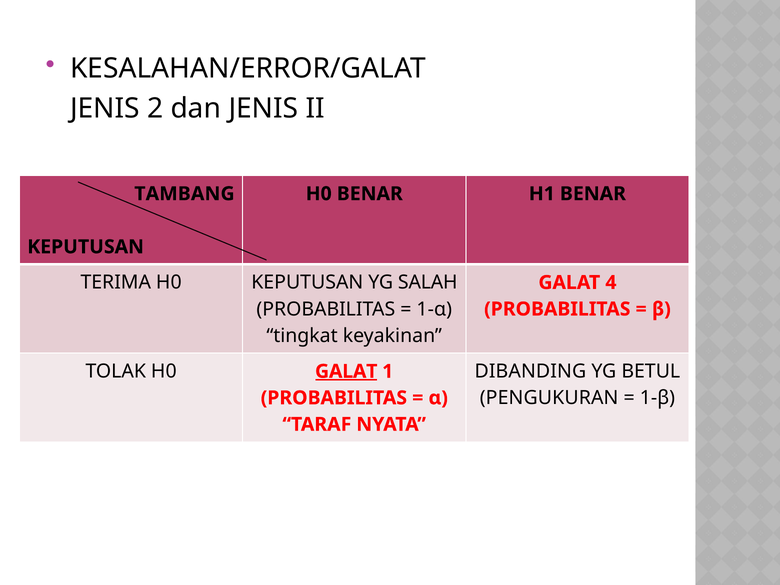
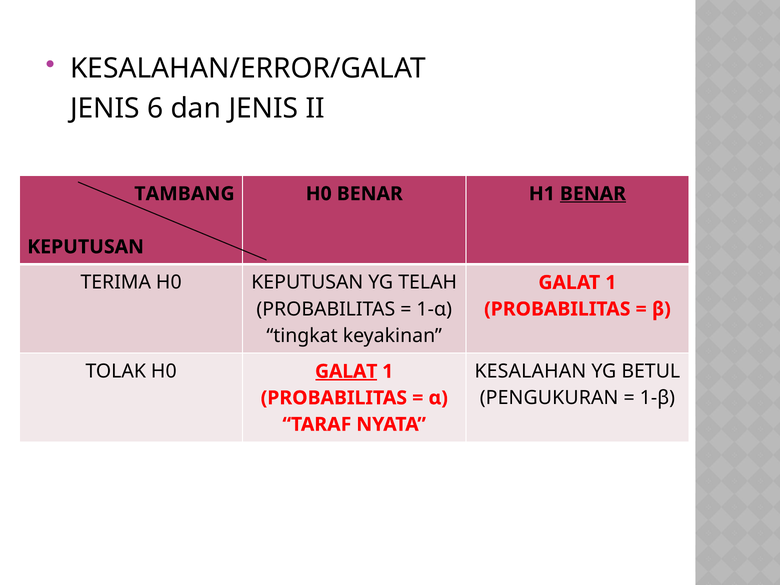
2: 2 -> 6
BENAR at (593, 194) underline: none -> present
SALAH: SALAH -> TELAH
4 at (611, 283): 4 -> 1
DIBANDING: DIBANDING -> KESALAHAN
